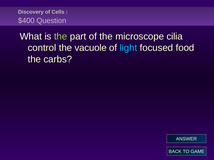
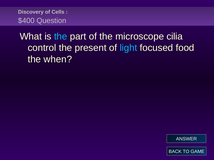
the at (61, 37) colour: light green -> light blue
vacuole: vacuole -> present
carbs: carbs -> when
